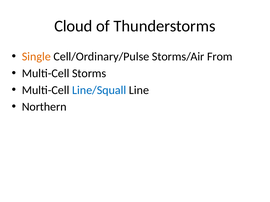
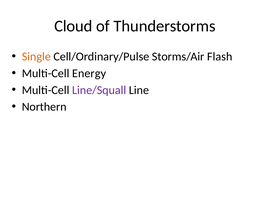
From: From -> Flash
Storms: Storms -> Energy
Line/Squall colour: blue -> purple
